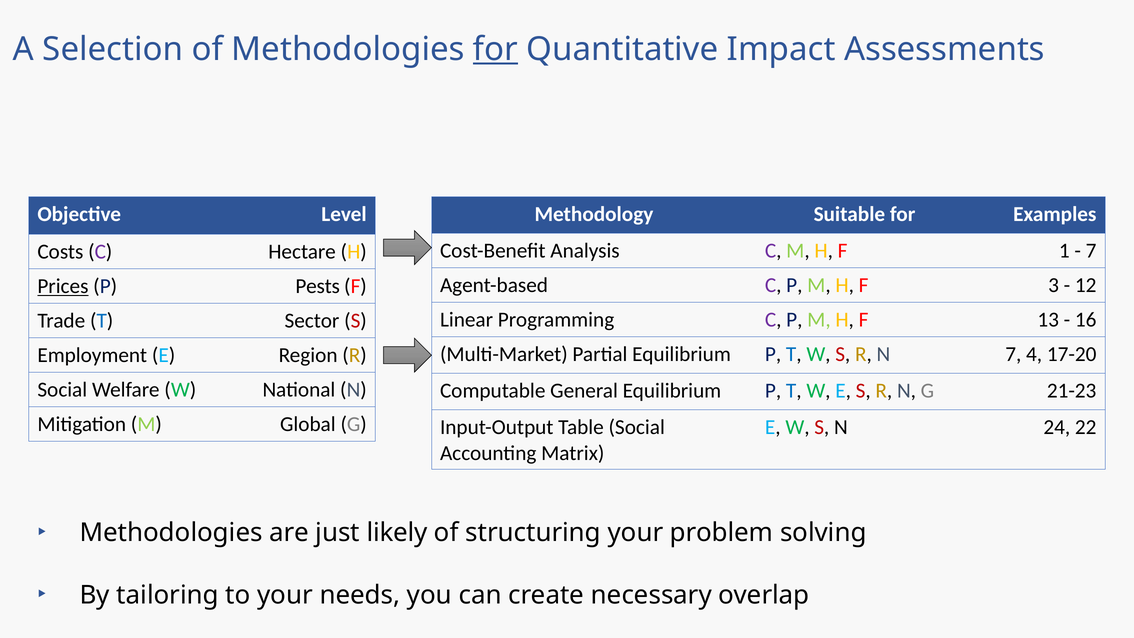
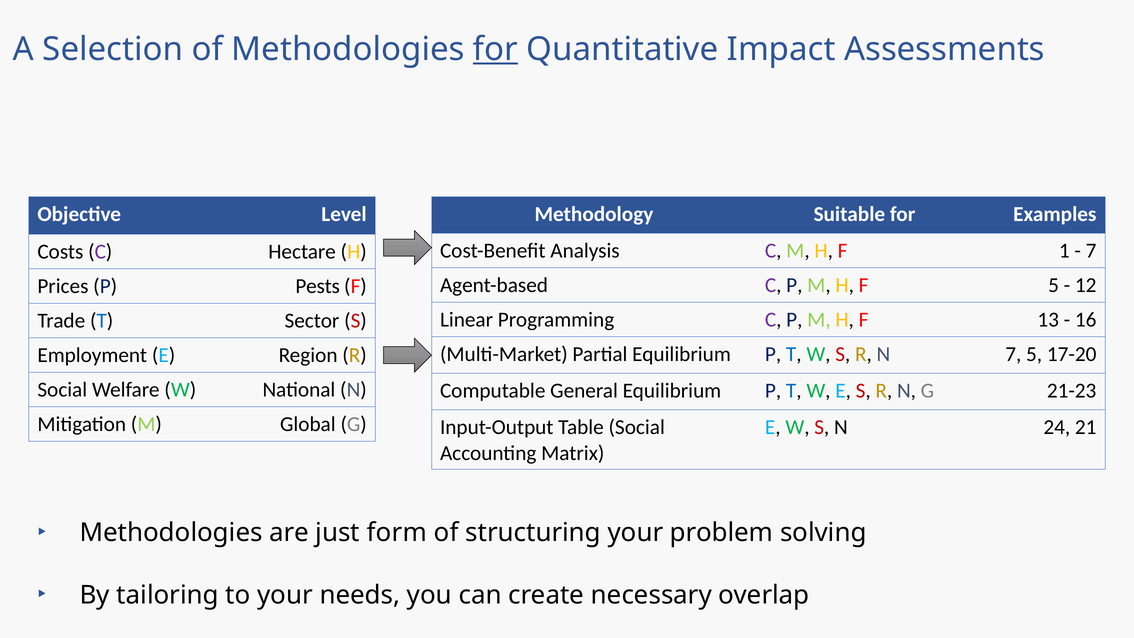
F 3: 3 -> 5
Prices underline: present -> none
7 4: 4 -> 5
22: 22 -> 21
likely: likely -> form
